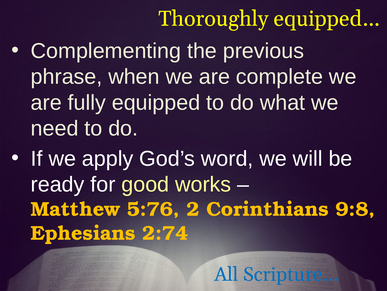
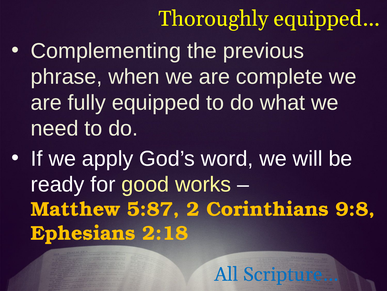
5:76: 5:76 -> 5:87
2:74: 2:74 -> 2:18
